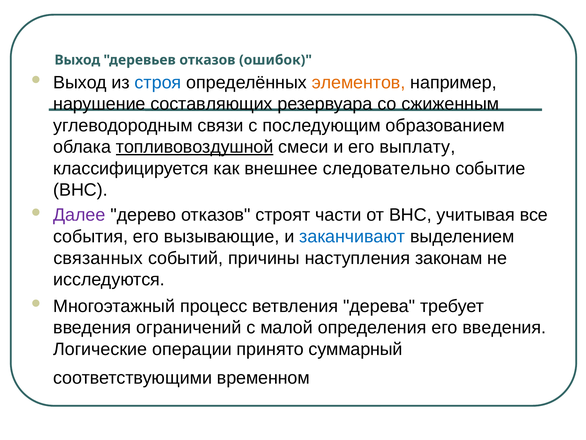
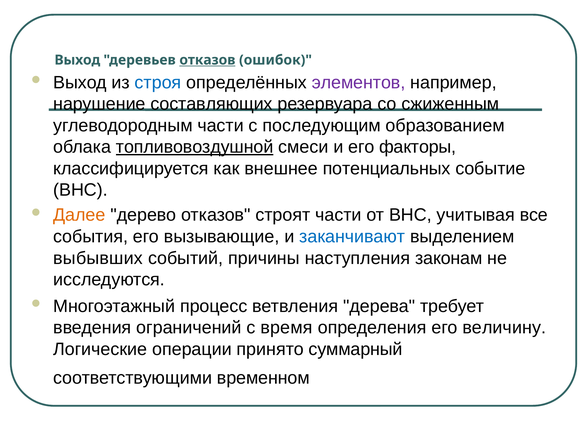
отказов at (207, 60) underline: none -> present
элементов colour: orange -> purple
углеводородным связи: связи -> части
выплату: выплату -> факторы
следовательно: следовательно -> потенциальных
Далее colour: purple -> orange
связанных: связанных -> выбывших
малой: малой -> время
его введения: введения -> величину
